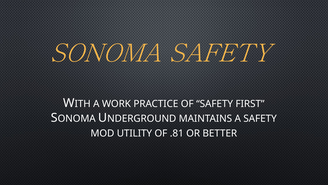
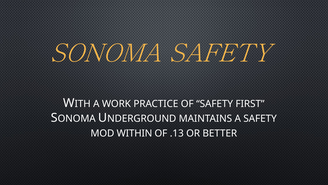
UTILITY: UTILITY -> WITHIN
.81: .81 -> .13
